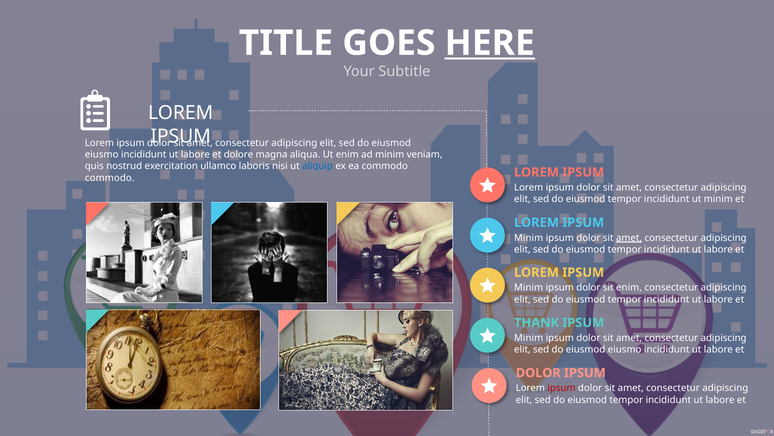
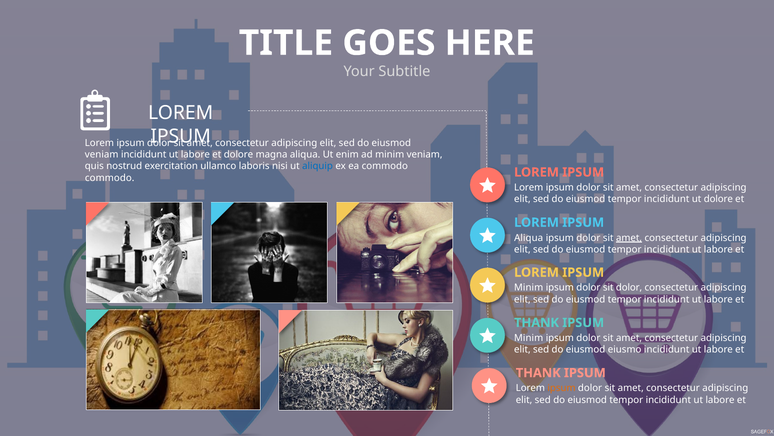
HERE underline: present -> none
eiusmo at (102, 154): eiusmo -> veniam
ut minim: minim -> dolore
Minim at (529, 237): Minim -> Aliqua
sit enim: enim -> dolor
DOLOR at (538, 372): DOLOR -> THANK
ipsum at (562, 388) colour: red -> orange
